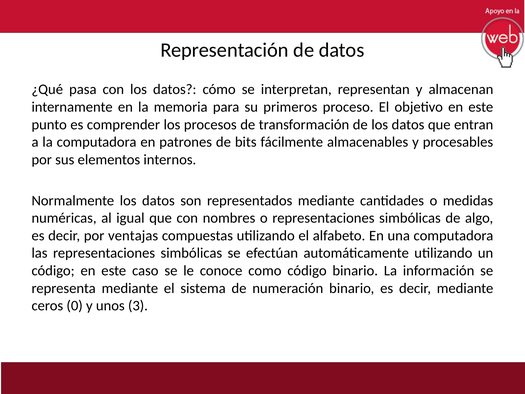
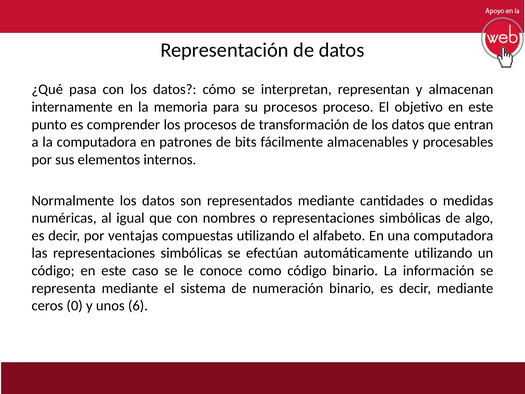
su primeros: primeros -> procesos
3: 3 -> 6
